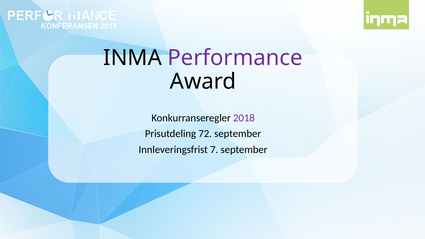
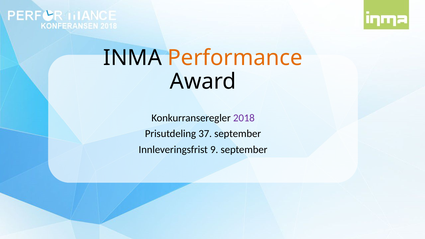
Performance colour: purple -> orange
72: 72 -> 37
7: 7 -> 9
